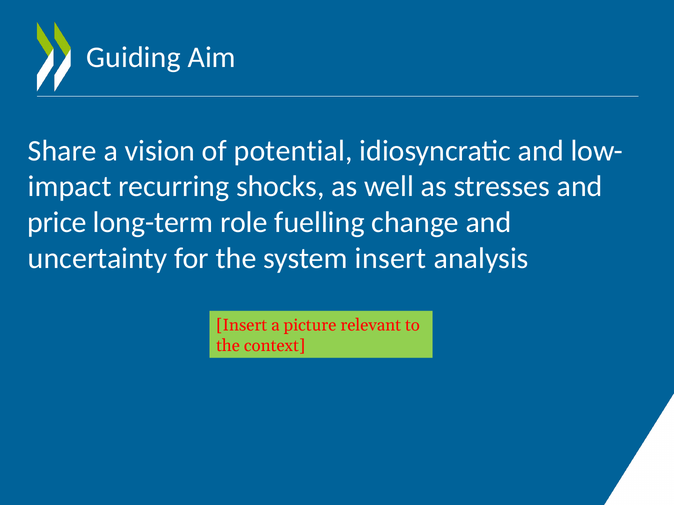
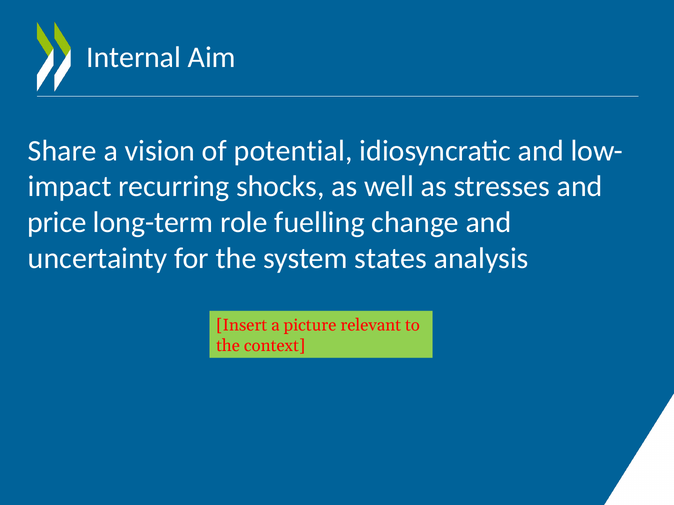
Guiding: Guiding -> Internal
system insert: insert -> states
